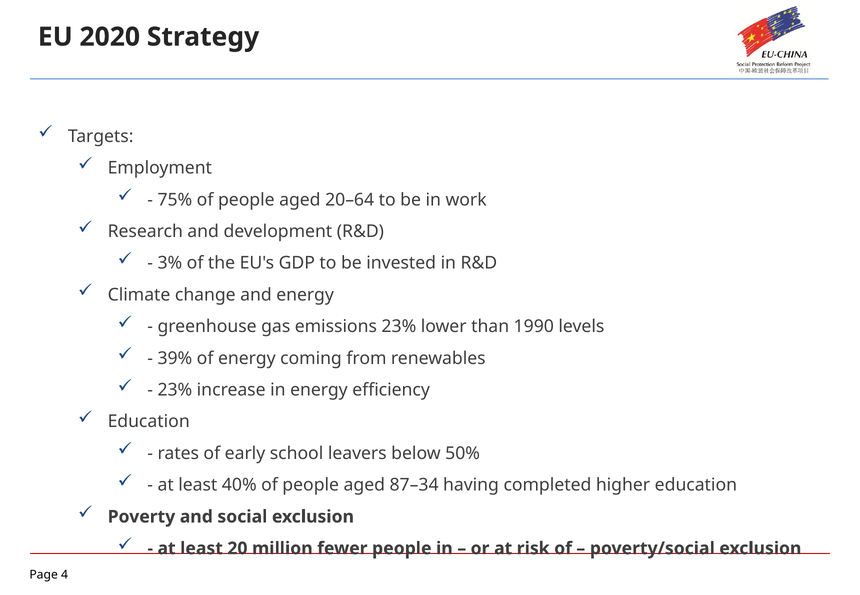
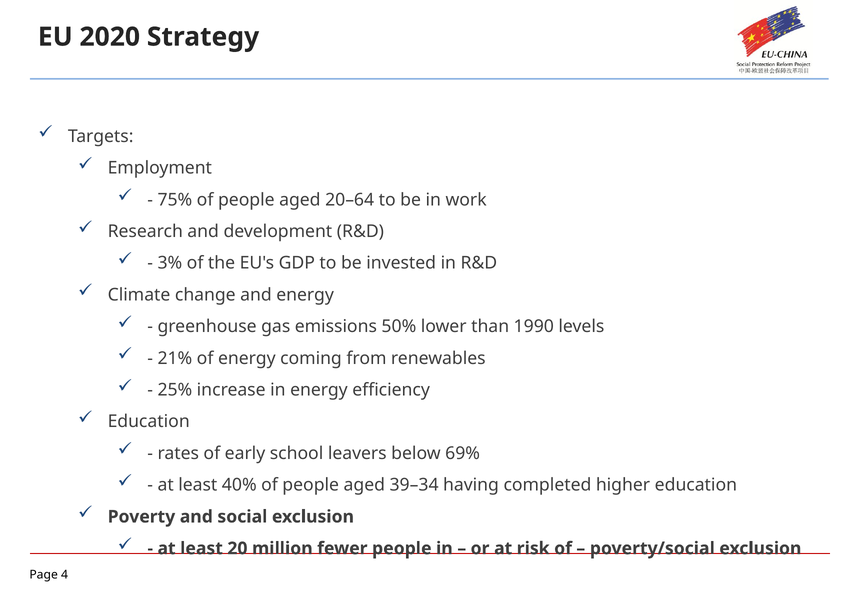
emissions 23%: 23% -> 50%
39%: 39% -> 21%
23% at (175, 390): 23% -> 25%
50%: 50% -> 69%
87–34: 87–34 -> 39–34
